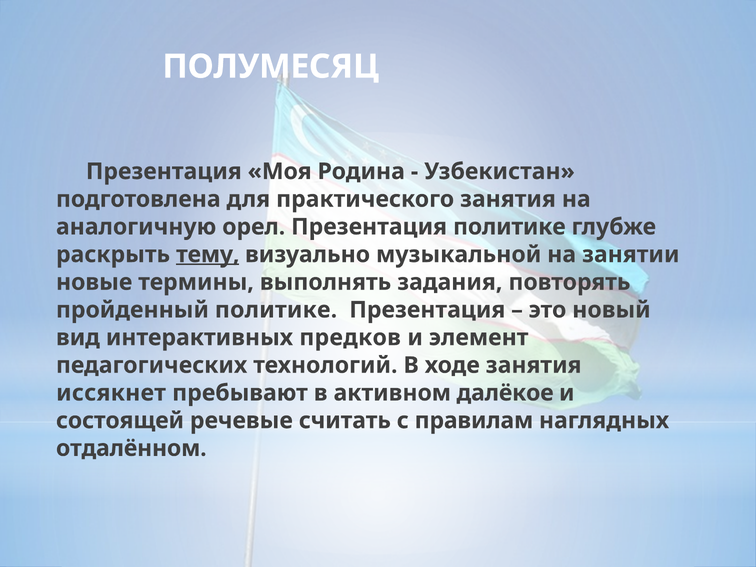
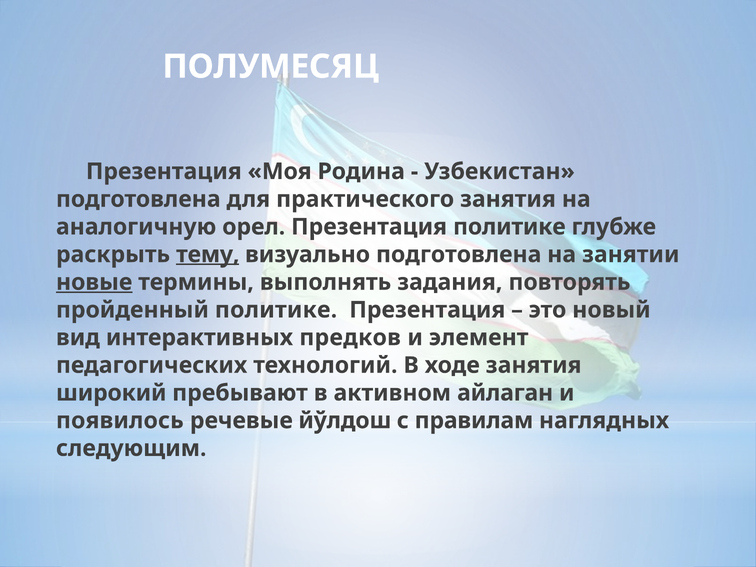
визуально музыкальной: музыкальной -> подготовлена
новые underline: none -> present
иссякнет: иссякнет -> широкий
далёкое: далёкое -> айлаган
состоящей: состоящей -> появилось
считать: считать -> йўлдош
отдалённом: отдалённом -> следующим
